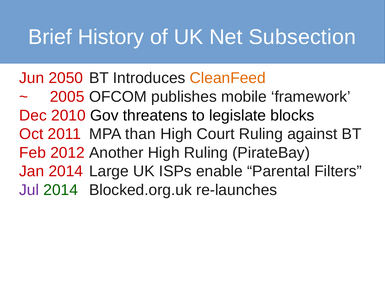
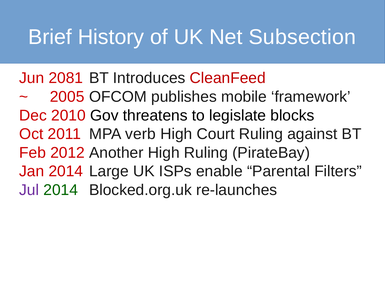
2050: 2050 -> 2081
CleanFeed colour: orange -> red
than: than -> verb
